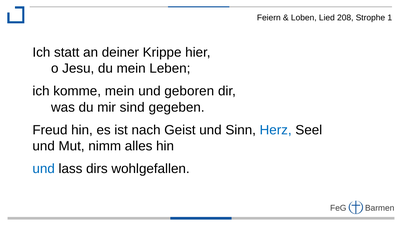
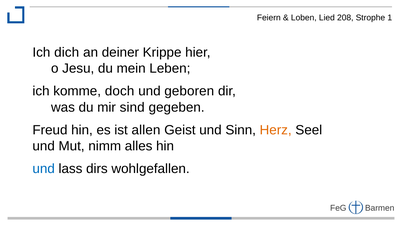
statt: statt -> dich
komme mein: mein -> doch
nach: nach -> allen
Herz colour: blue -> orange
